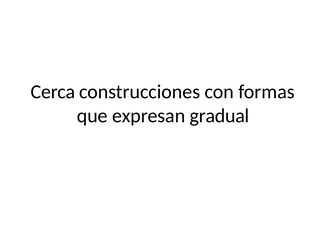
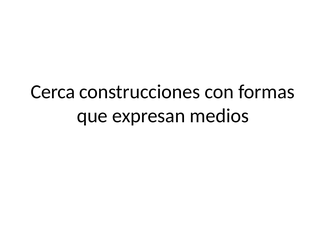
gradual: gradual -> medios
